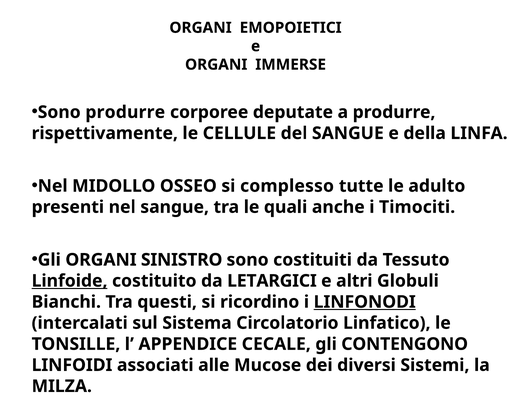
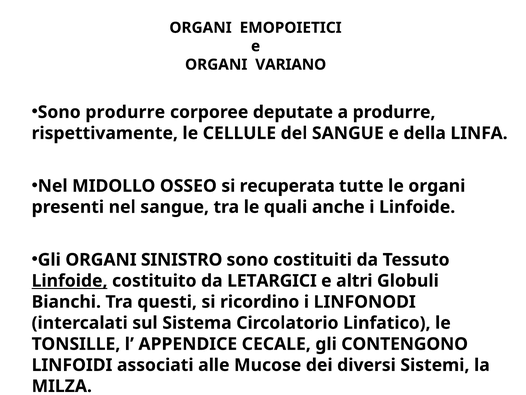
IMMERSE: IMMERSE -> VARIANO
complesso: complesso -> recuperata
le adulto: adulto -> organi
i Timociti: Timociti -> Linfoide
LINFONODI underline: present -> none
